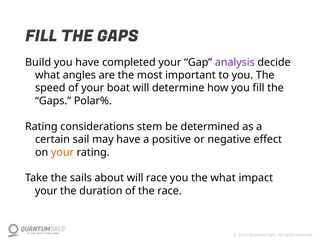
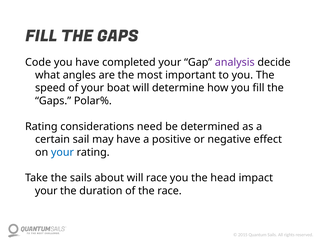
Build: Build -> Code
stem: stem -> need
your at (62, 152) colour: orange -> blue
the what: what -> head
